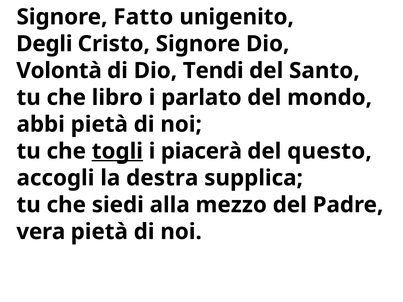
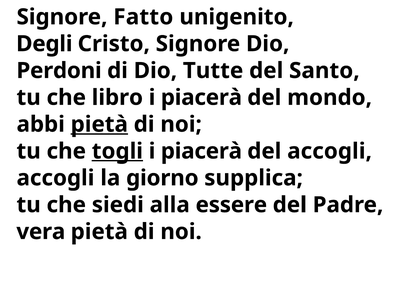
Volontà: Volontà -> Perdoni
Tendi: Tendi -> Tutte
parlato at (201, 98): parlato -> piacerà
pietà at (99, 124) underline: none -> present
del questo: questo -> accogli
destra: destra -> giorno
mezzo: mezzo -> essere
